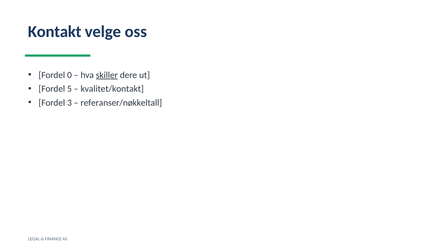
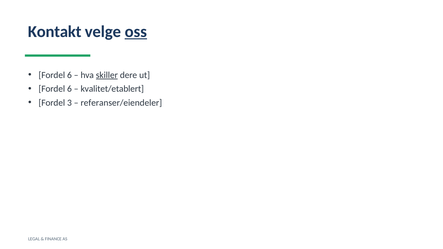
oss underline: none -> present
0 at (69, 75): 0 -> 6
5 at (69, 89): 5 -> 6
kvalitet/kontakt: kvalitet/kontakt -> kvalitet/etablert
referanser/nøkkeltall: referanser/nøkkeltall -> referanser/eiendeler
